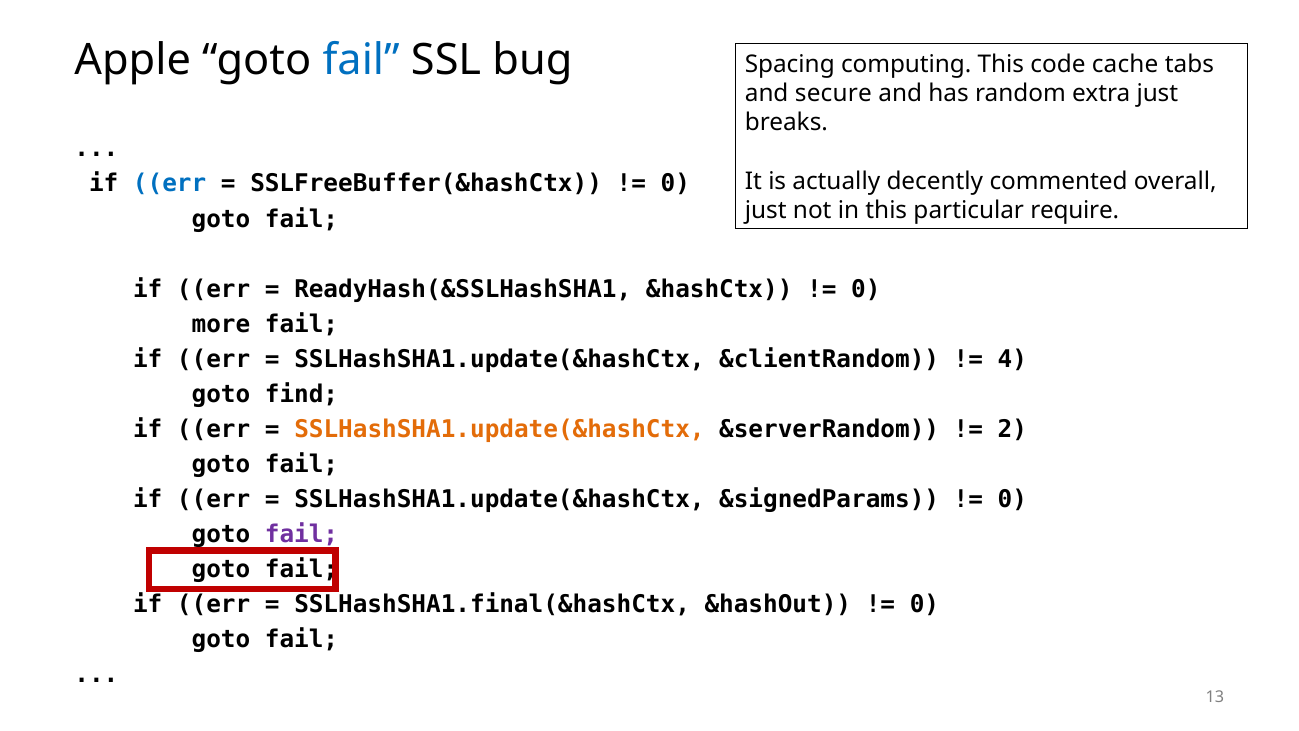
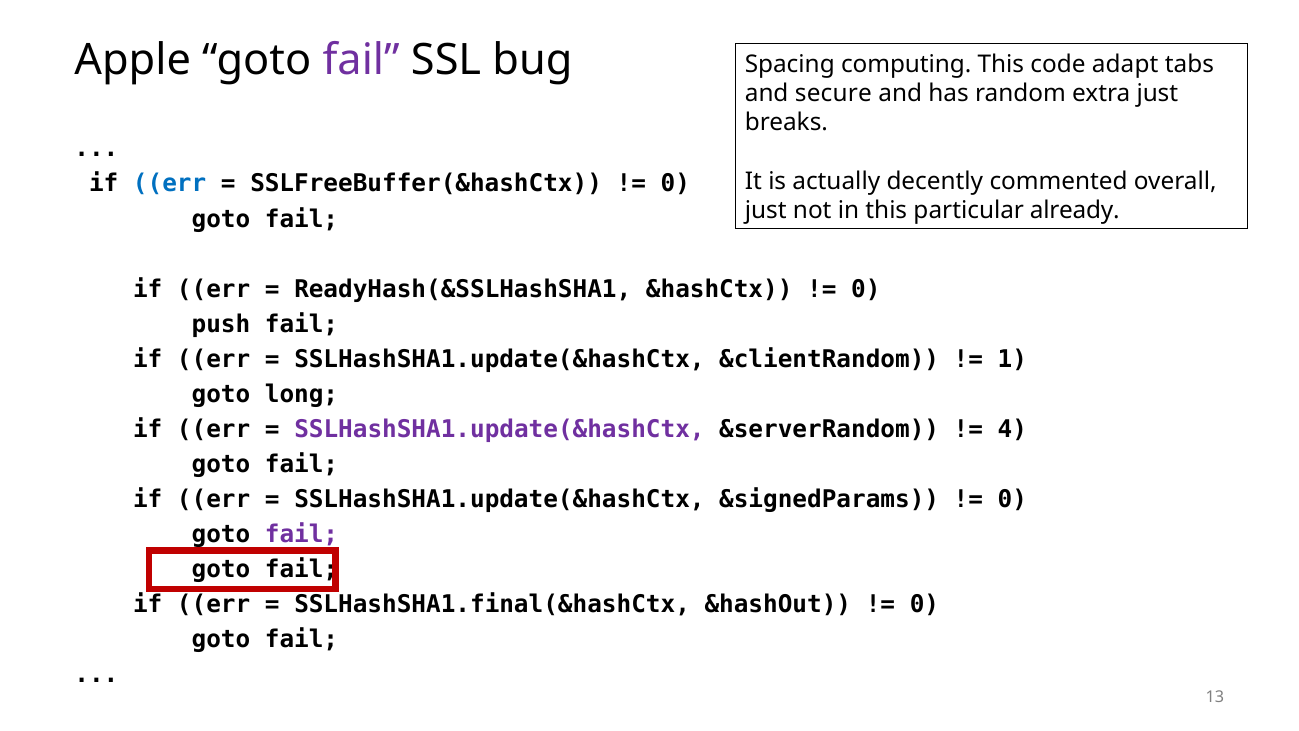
fail at (361, 61) colour: blue -> purple
cache: cache -> adapt
require: require -> already
more: more -> push
4: 4 -> 1
find: find -> long
SSLHashSHA1.update(&hashCtx at (499, 429) colour: orange -> purple
2: 2 -> 4
